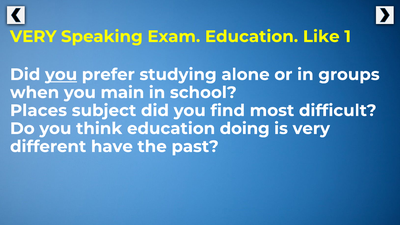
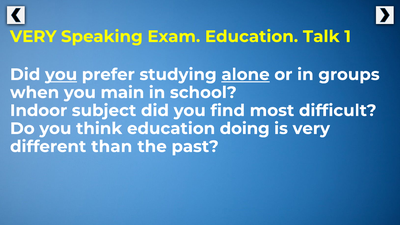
Like: Like -> Talk
alone underline: none -> present
Places: Places -> Indoor
have: have -> than
